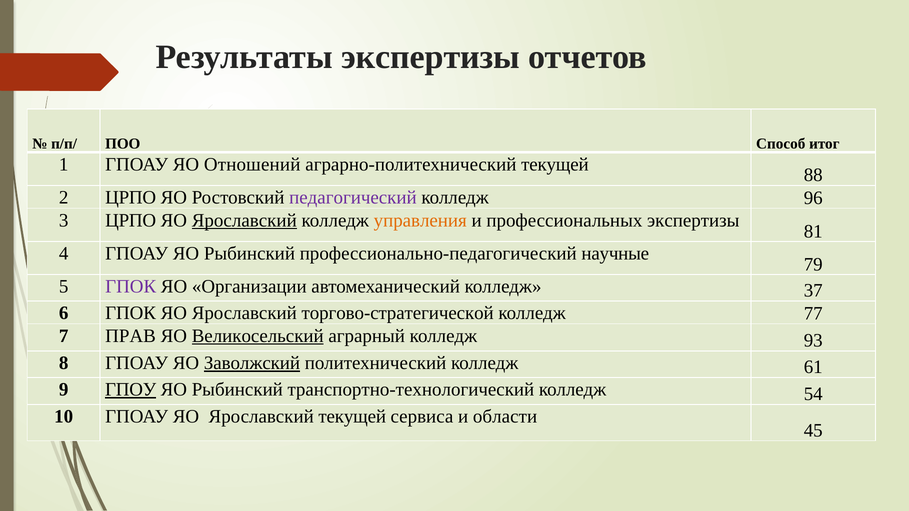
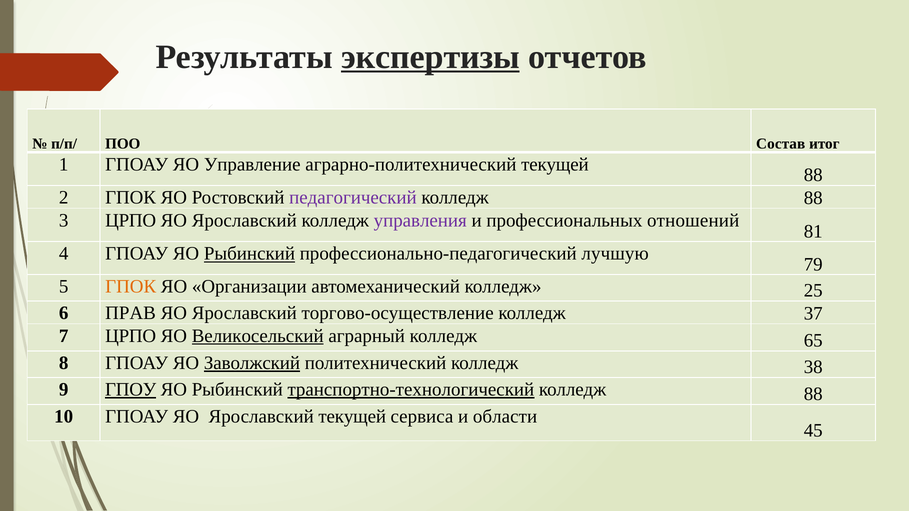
экспертизы at (430, 57) underline: none -> present
Способ: Способ -> Состав
Отношений: Отношений -> Управление
2 ЦРПО: ЦРПО -> ГПОК
96 at (813, 198): 96 -> 88
Ярославский at (244, 221) underline: present -> none
управления colour: orange -> purple
профессиональных экспертизы: экспертизы -> отношений
Рыбинский at (249, 254) underline: none -> present
научные: научные -> лучшую
ГПОК at (131, 287) colour: purple -> orange
37: 37 -> 25
6 ГПОК: ГПОК -> ПРАВ
торгово-стратегической: торгово-стратегической -> торгово-осуществление
77: 77 -> 37
7 ПРАВ: ПРАВ -> ЦРПО
93: 93 -> 65
61: 61 -> 38
транспортно-технологический underline: none -> present
54 at (813, 394): 54 -> 88
